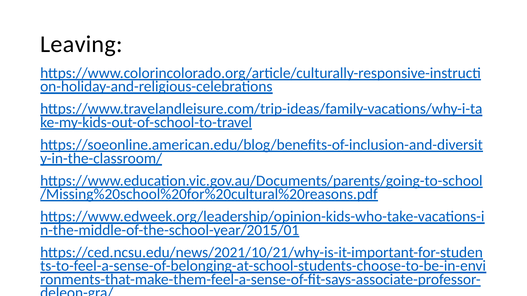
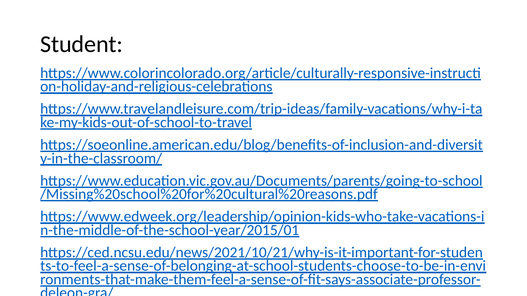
Leaving: Leaving -> Student
